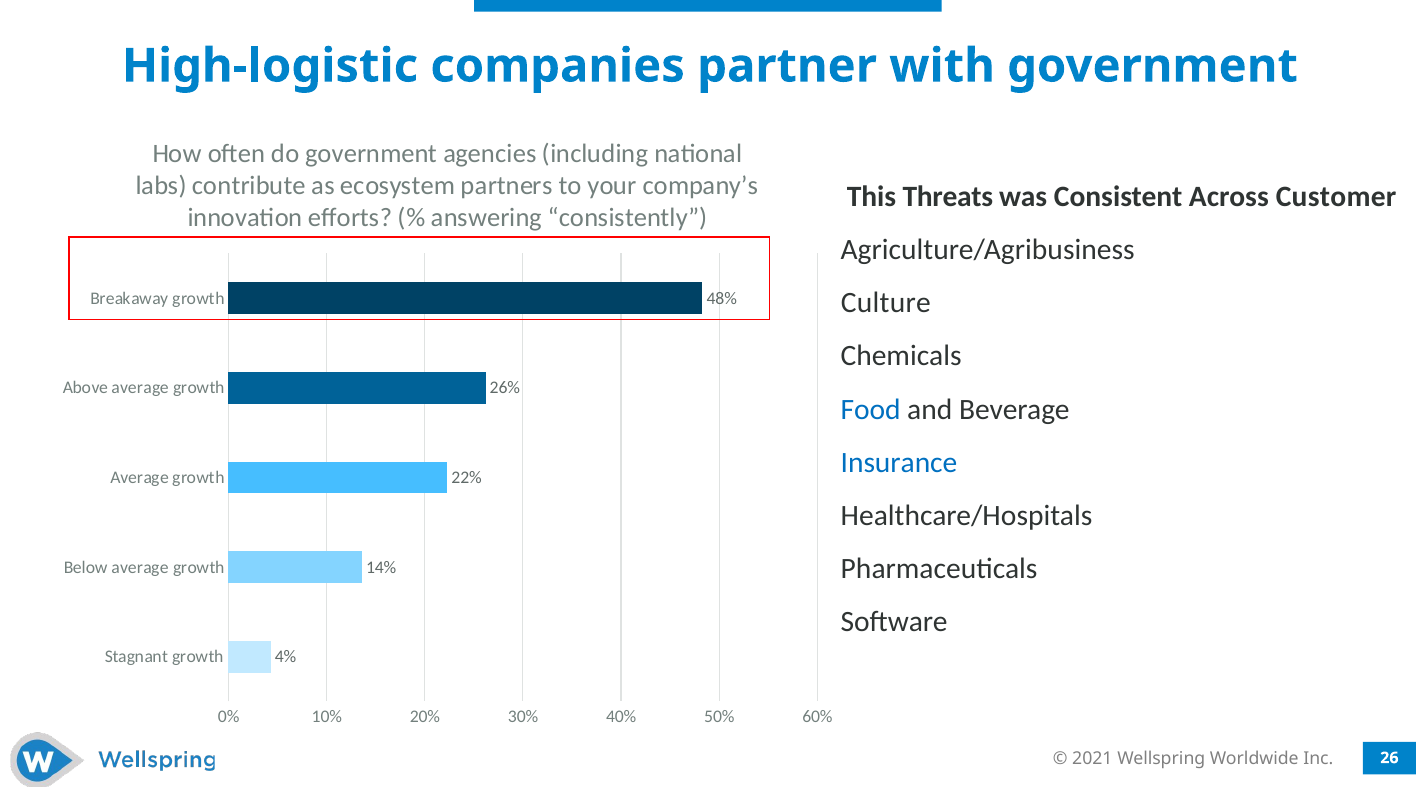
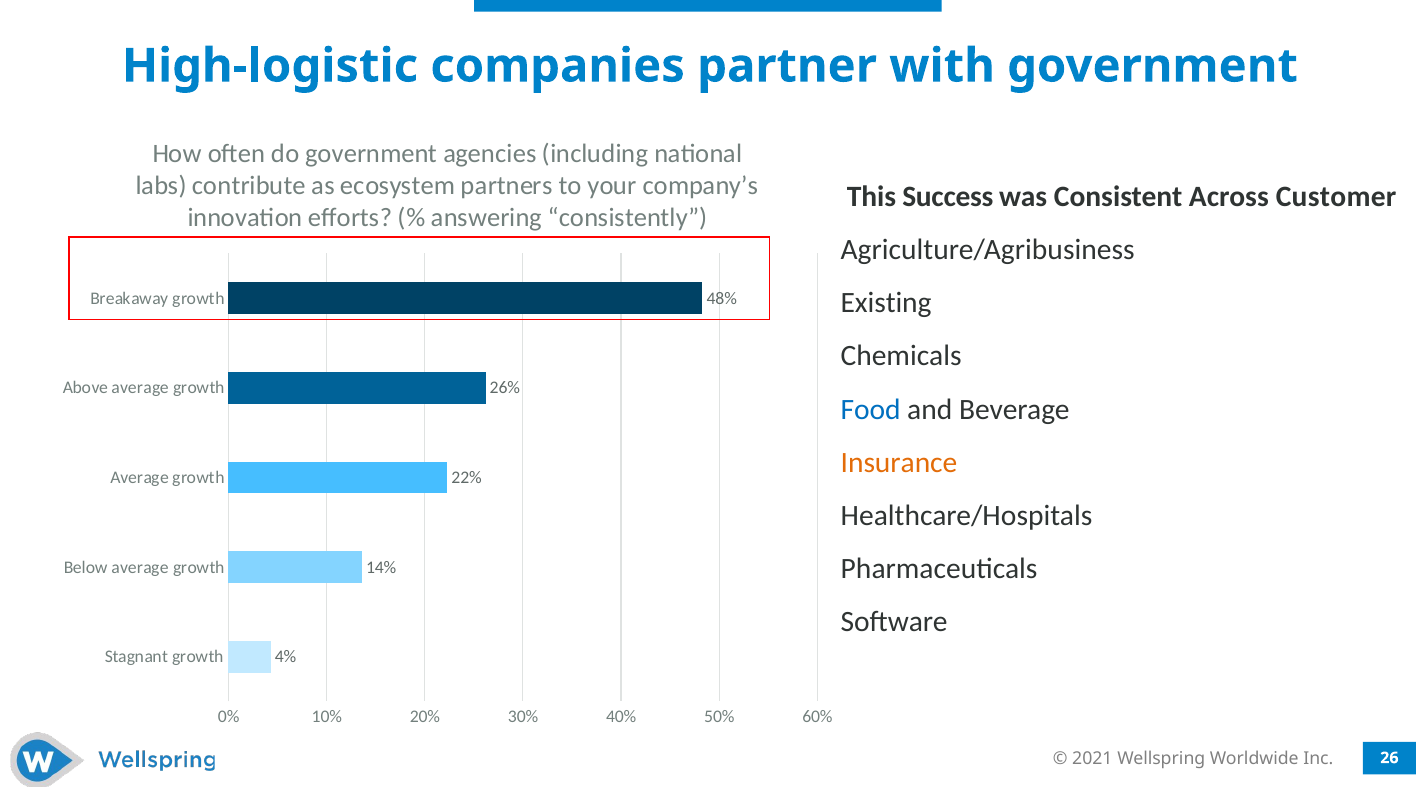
Threats: Threats -> Success
Culture: Culture -> Existing
Insurance colour: blue -> orange
